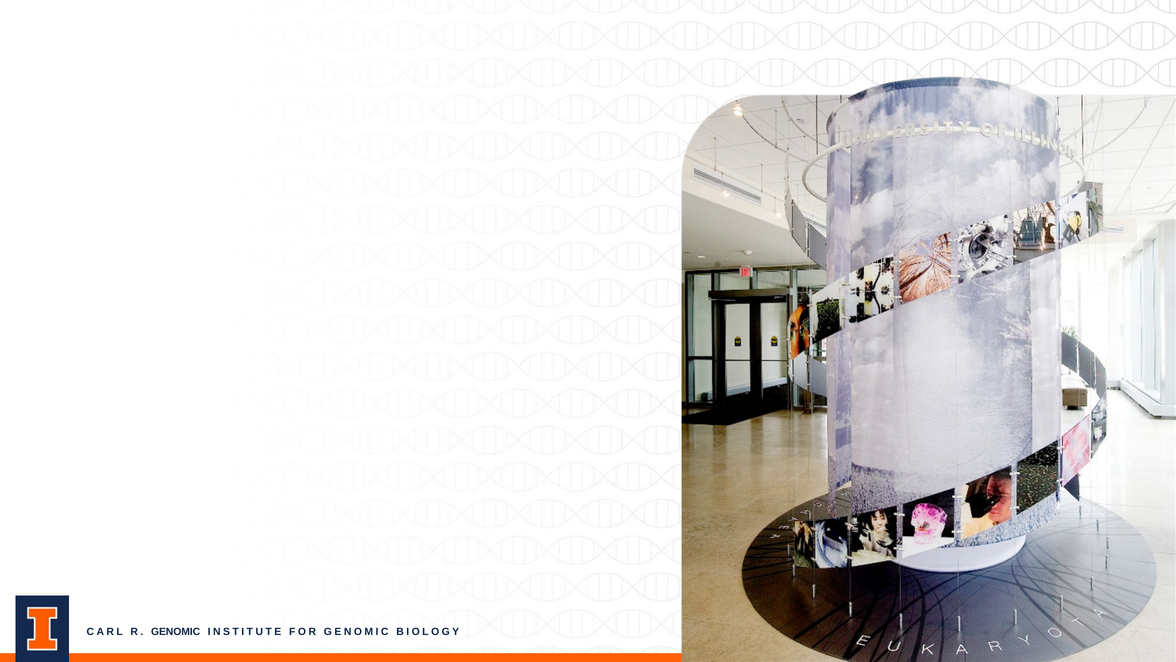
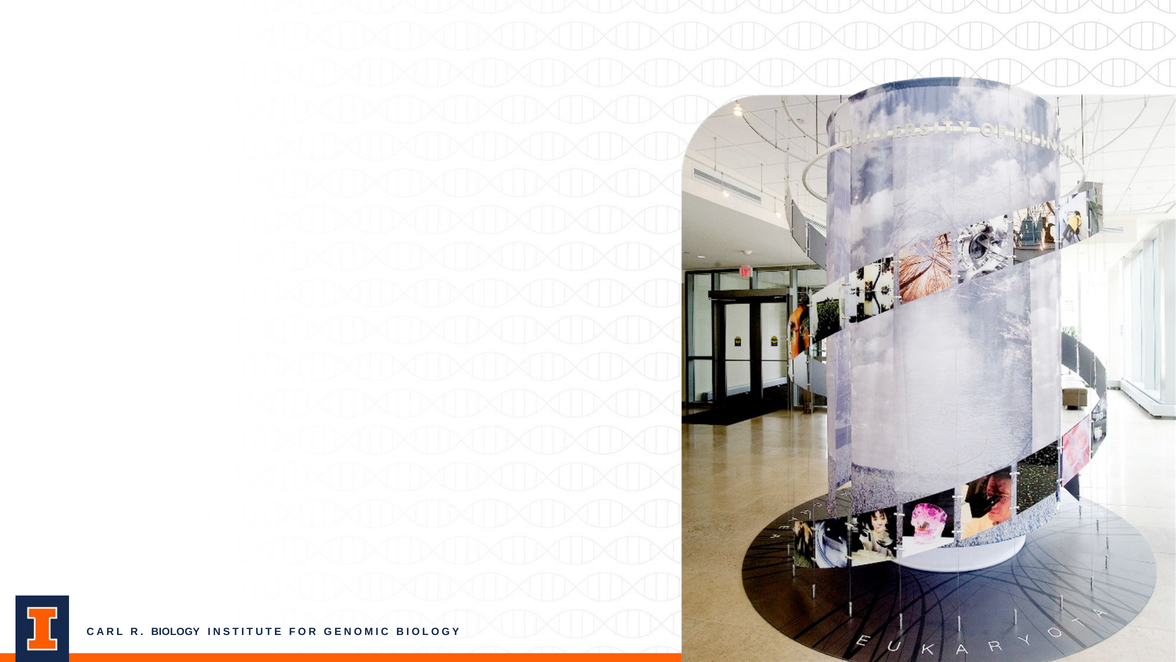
R GENOMIC: GENOMIC -> BIOLOGY
